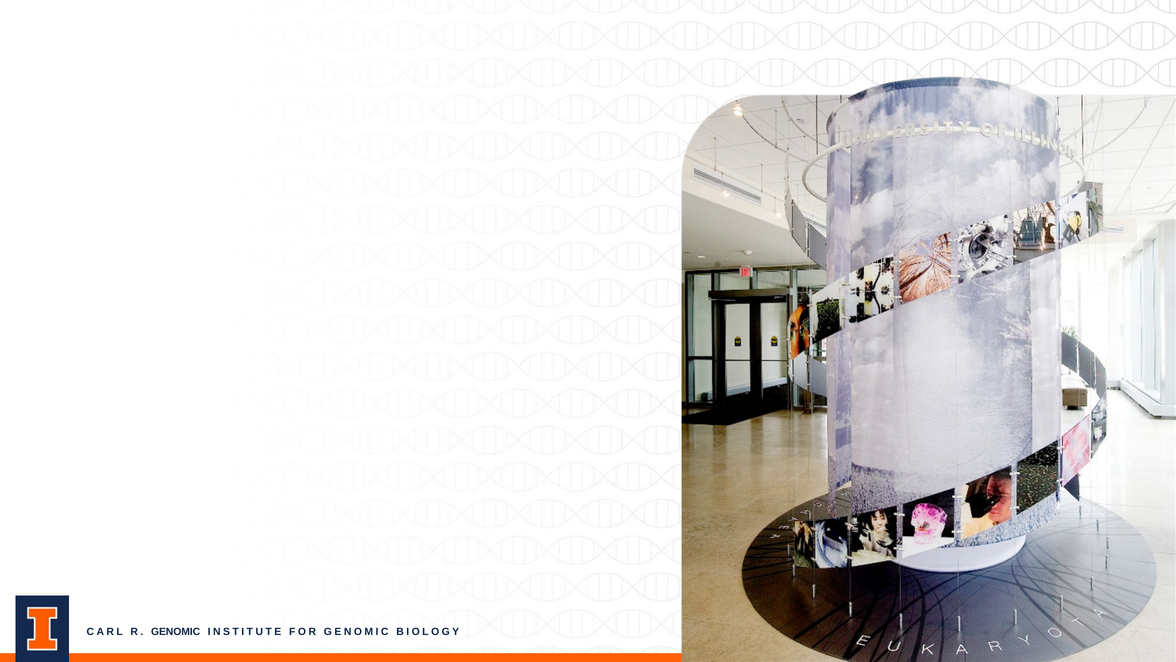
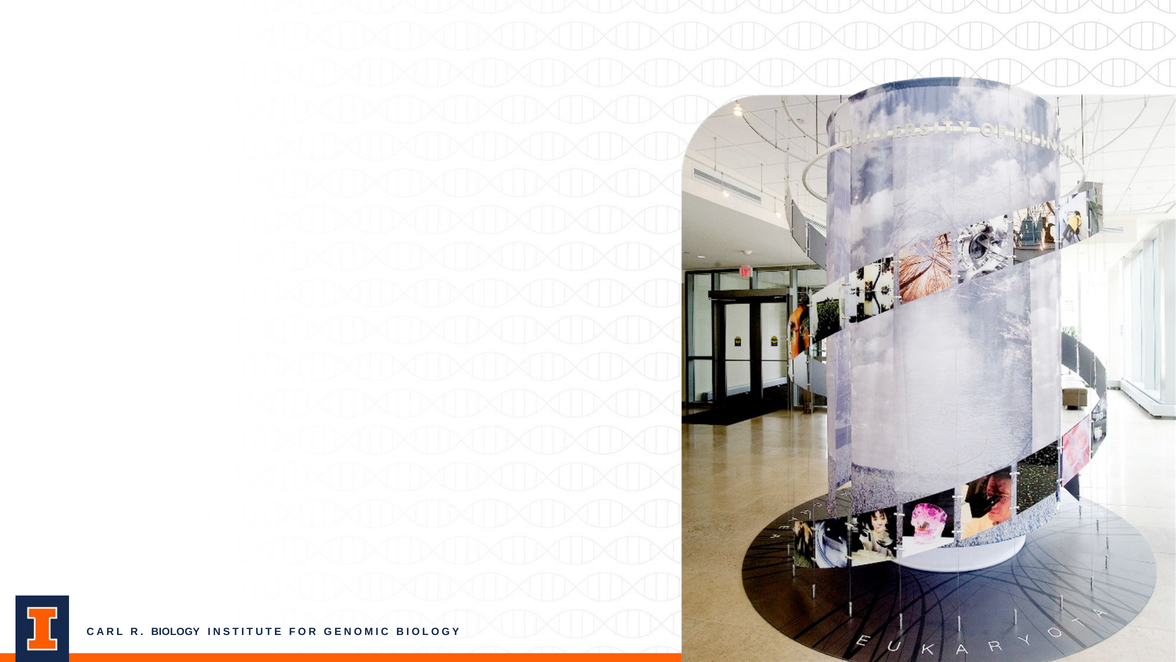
R GENOMIC: GENOMIC -> BIOLOGY
